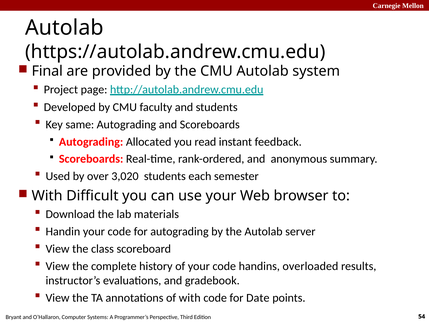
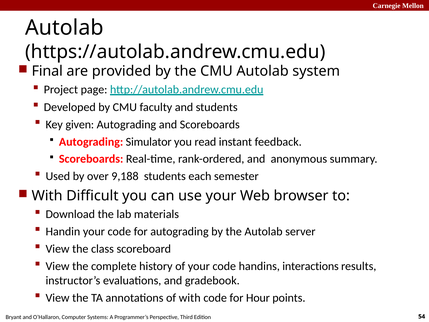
same: same -> given
Allocated: Allocated -> Simulator
3,020: 3,020 -> 9,188
overloaded: overloaded -> interactions
Date: Date -> Hour
